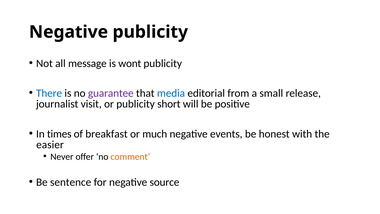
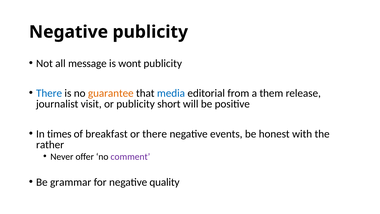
guarantee colour: purple -> orange
small: small -> them
or much: much -> there
easier: easier -> rather
comment colour: orange -> purple
sentence: sentence -> grammar
source: source -> quality
